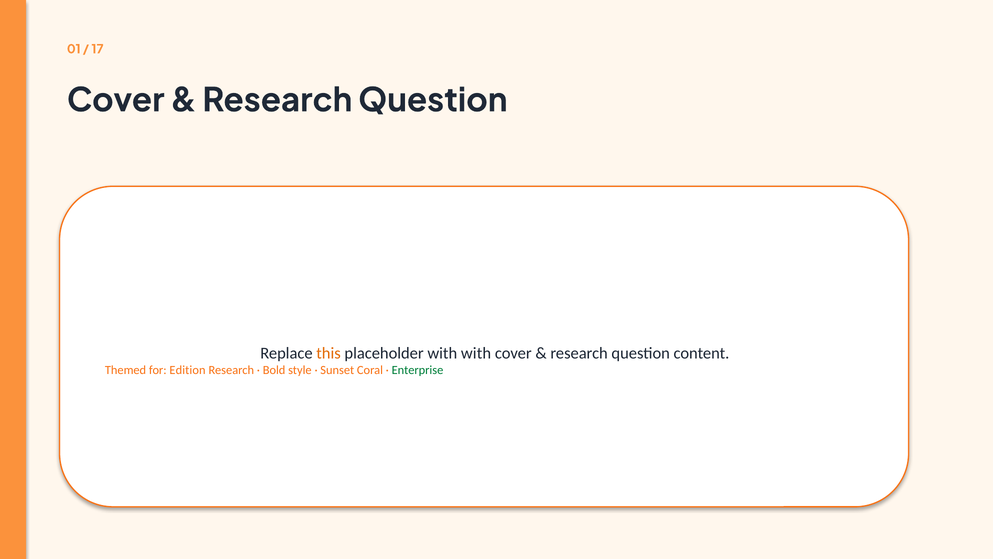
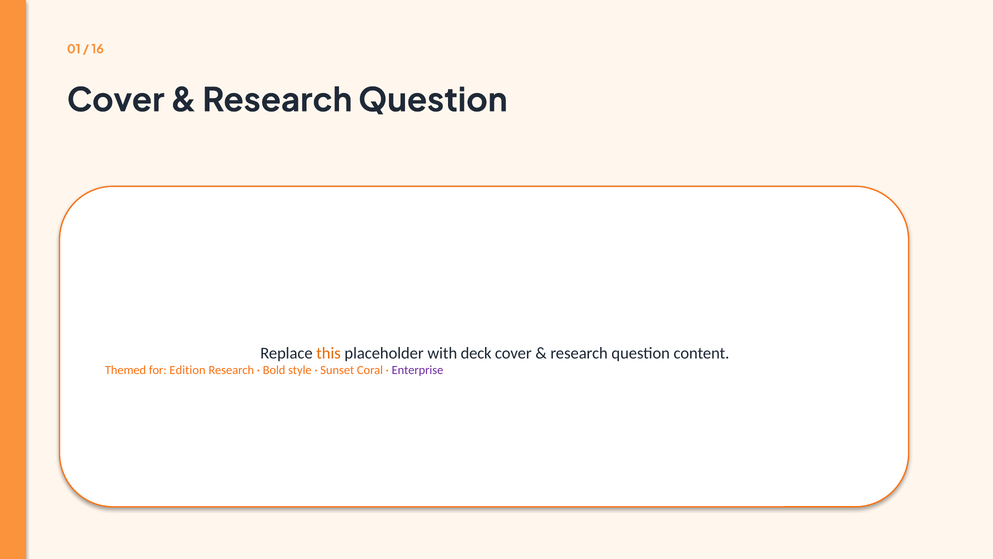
17: 17 -> 16
with with: with -> deck
Enterprise colour: green -> purple
